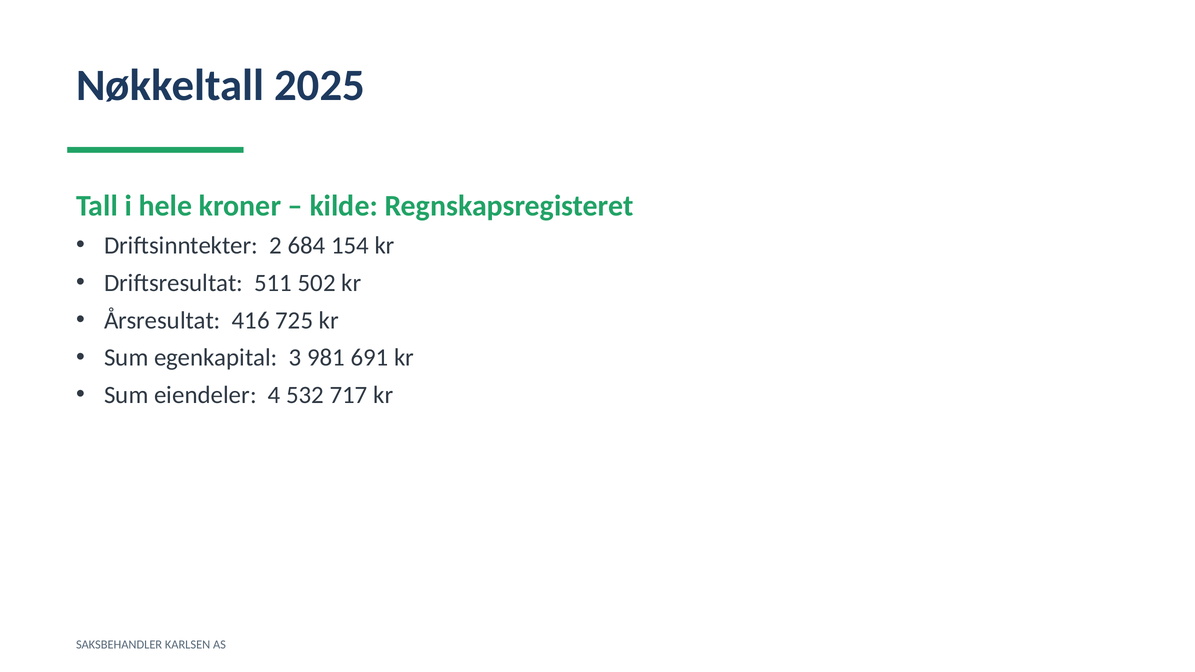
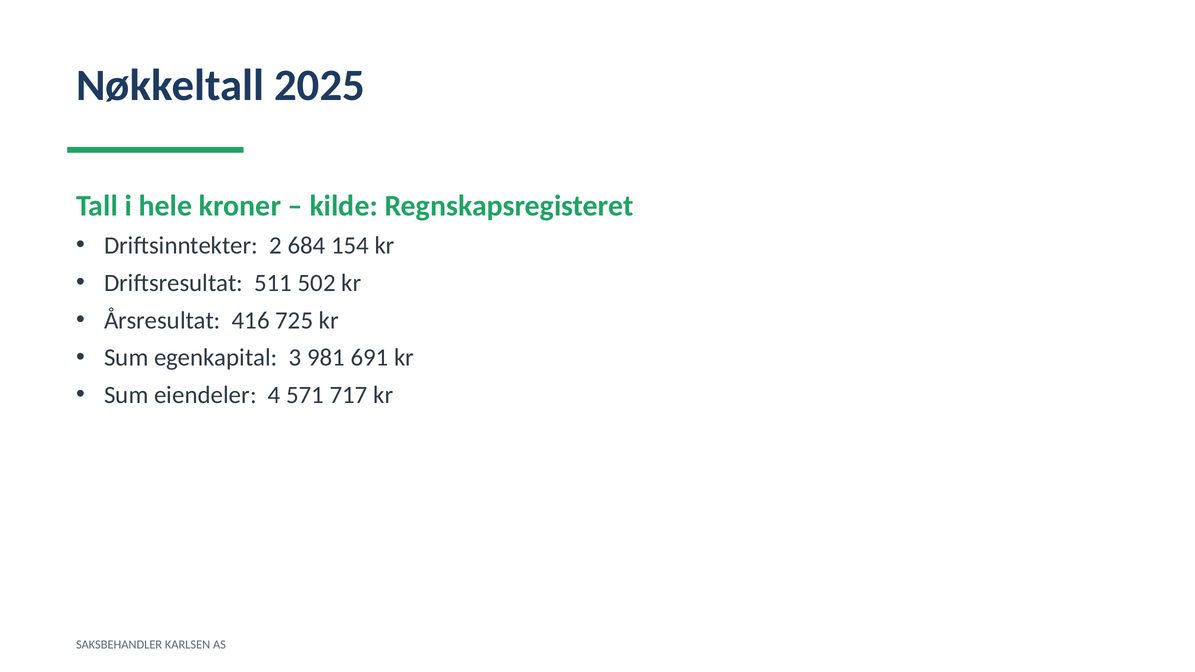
532: 532 -> 571
